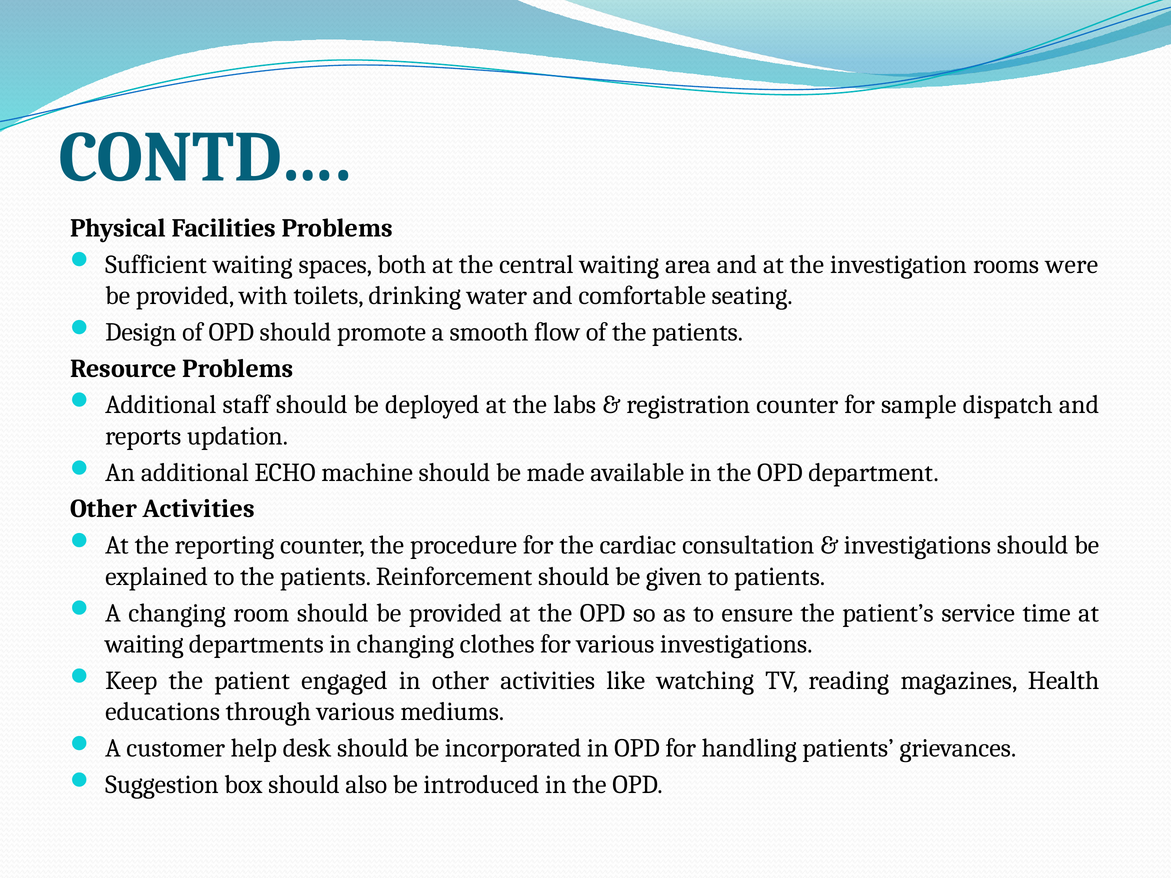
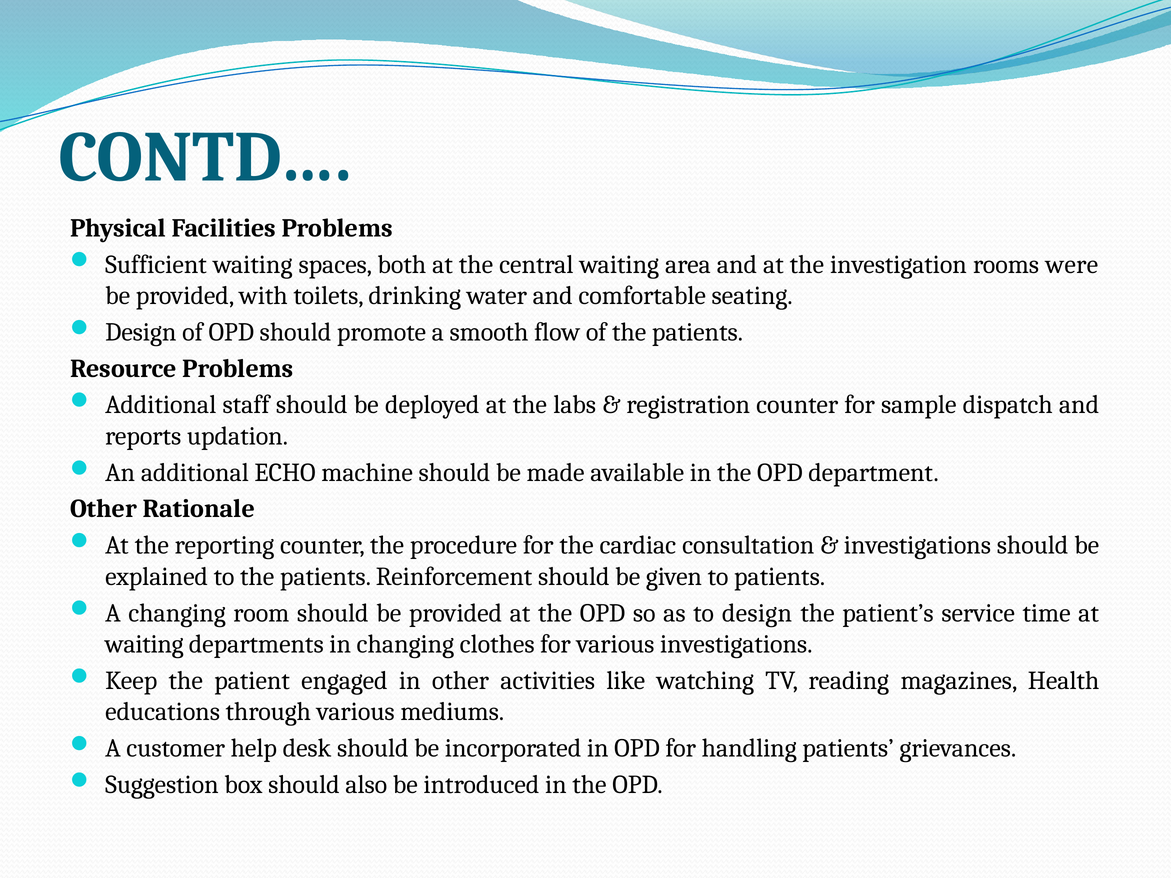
Activities at (199, 509): Activities -> Rationale
to ensure: ensure -> design
